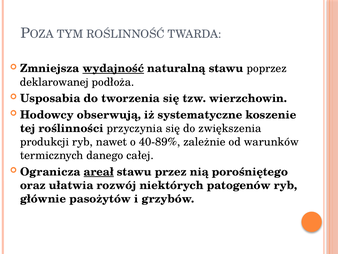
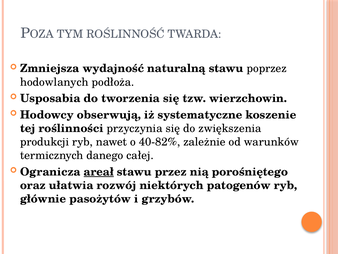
wydajność underline: present -> none
deklarowanej: deklarowanej -> hodowlanych
40-89%: 40-89% -> 40-82%
